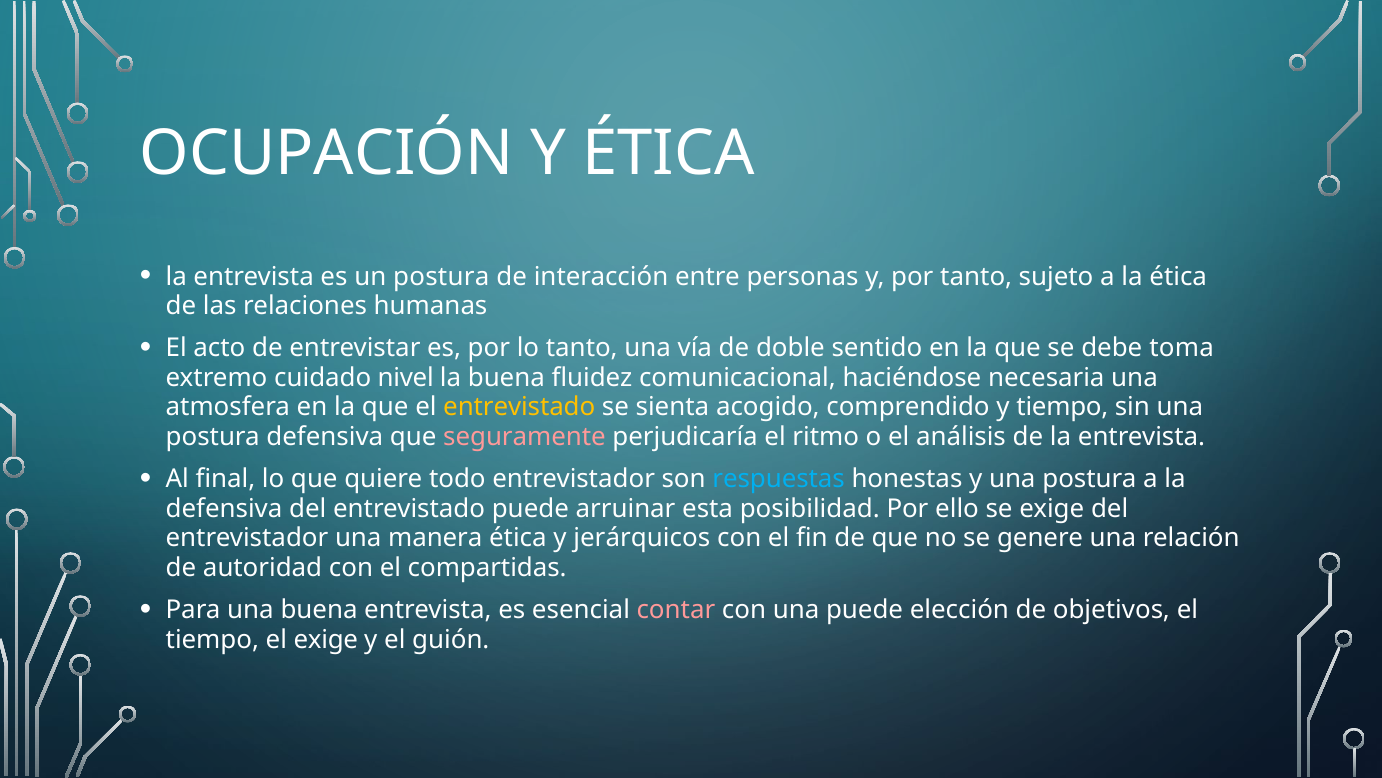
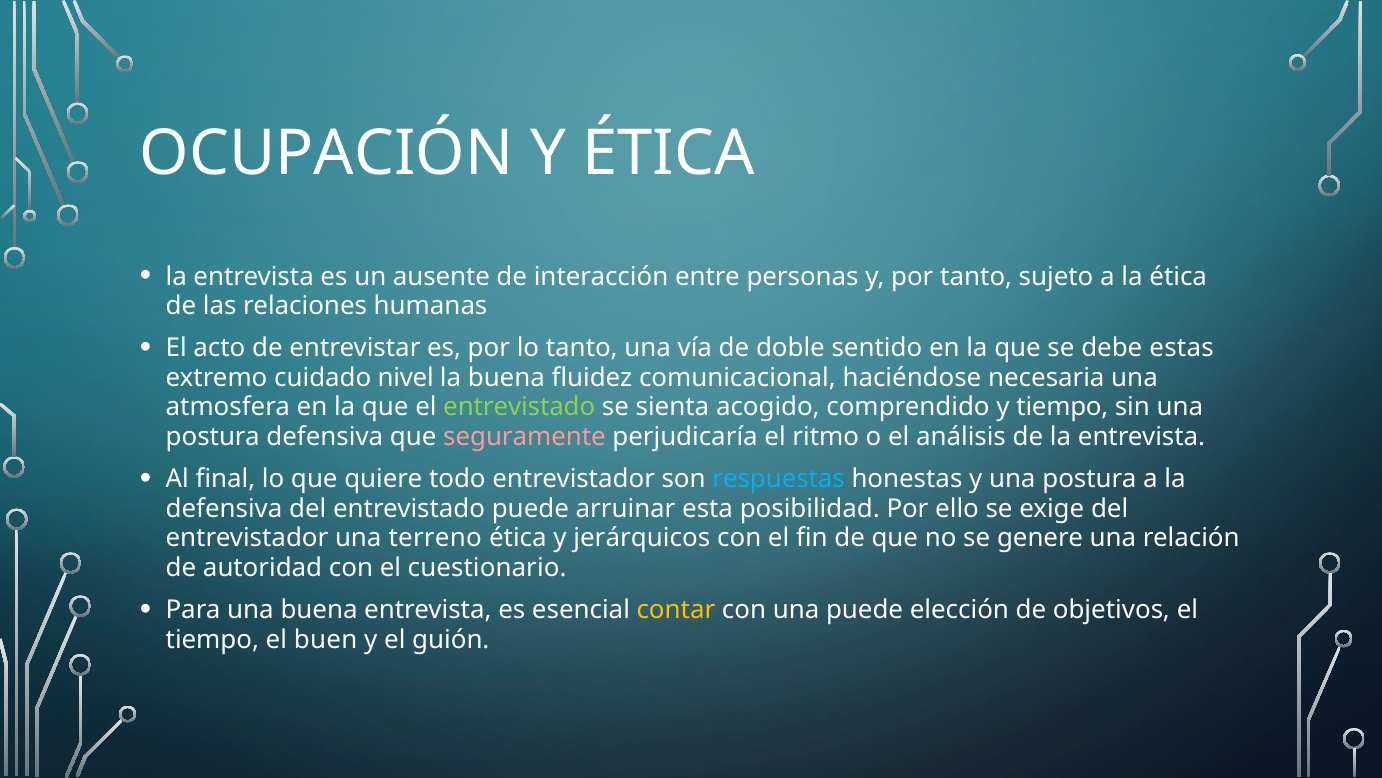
un postura: postura -> ausente
toma: toma -> estas
entrevistado at (519, 407) colour: yellow -> light green
manera: manera -> terreno
compartidas: compartidas -> cuestionario
contar colour: pink -> yellow
el exige: exige -> buen
